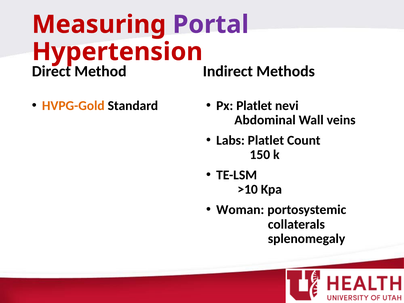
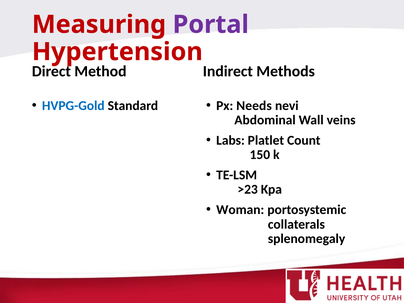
HVPG-Gold colour: orange -> blue
Px Platlet: Platlet -> Needs
>10: >10 -> >23
